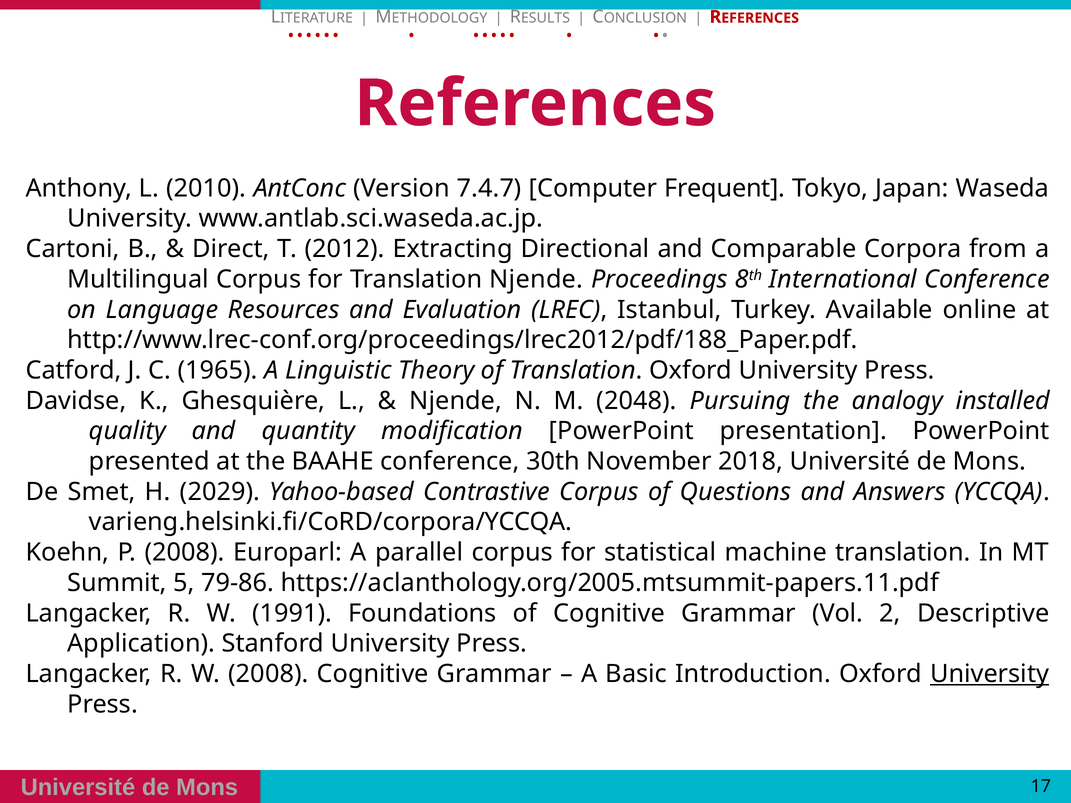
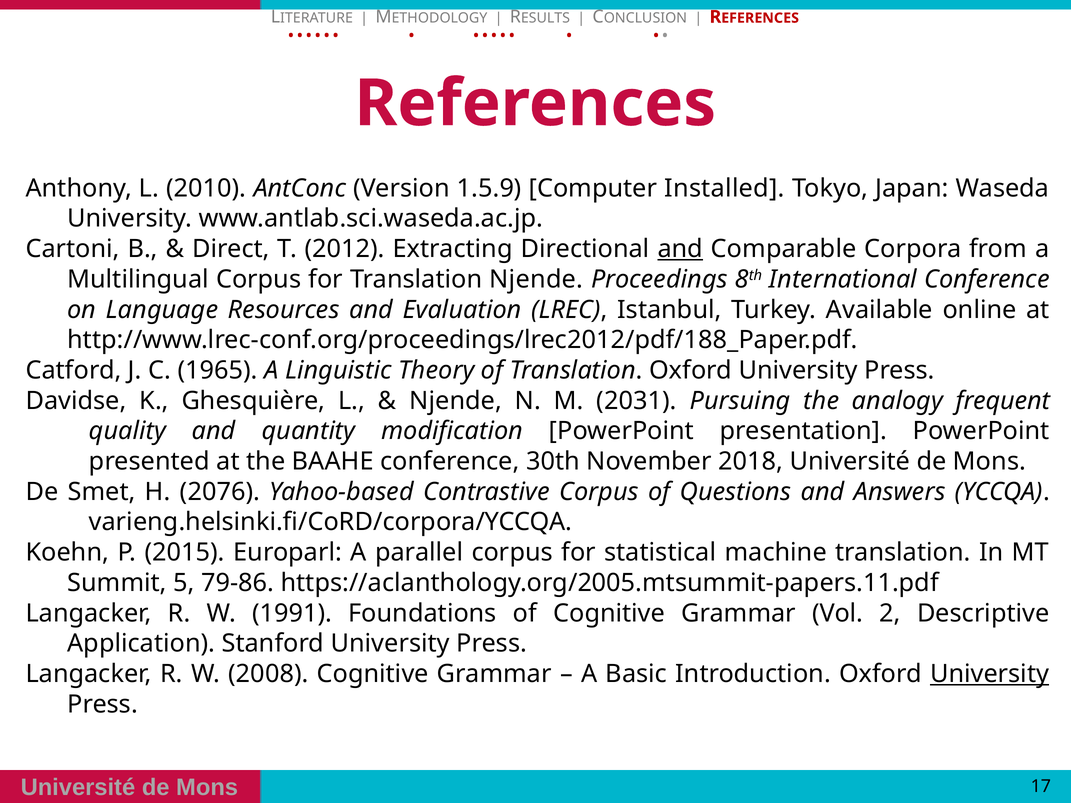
7.4.7: 7.4.7 -> 1.5.9
Frequent: Frequent -> Installed
and at (680, 249) underline: none -> present
2048: 2048 -> 2031
installed: installed -> frequent
2029: 2029 -> 2076
P 2008: 2008 -> 2015
